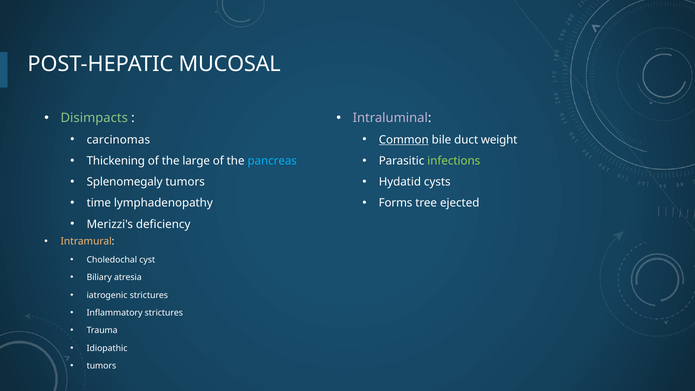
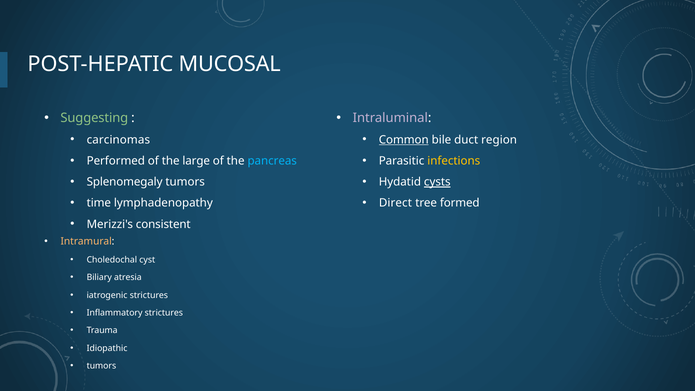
Disimpacts: Disimpacts -> Suggesting
weight: weight -> region
Thickening: Thickening -> Performed
infections colour: light green -> yellow
cysts underline: none -> present
Forms: Forms -> Direct
ejected: ejected -> formed
deficiency: deficiency -> consistent
